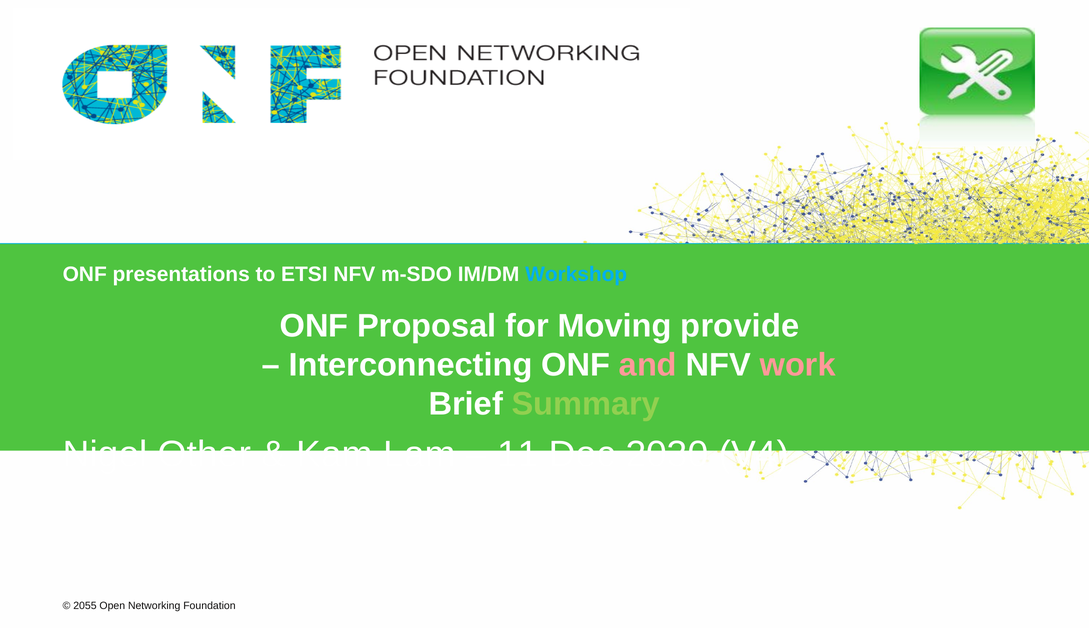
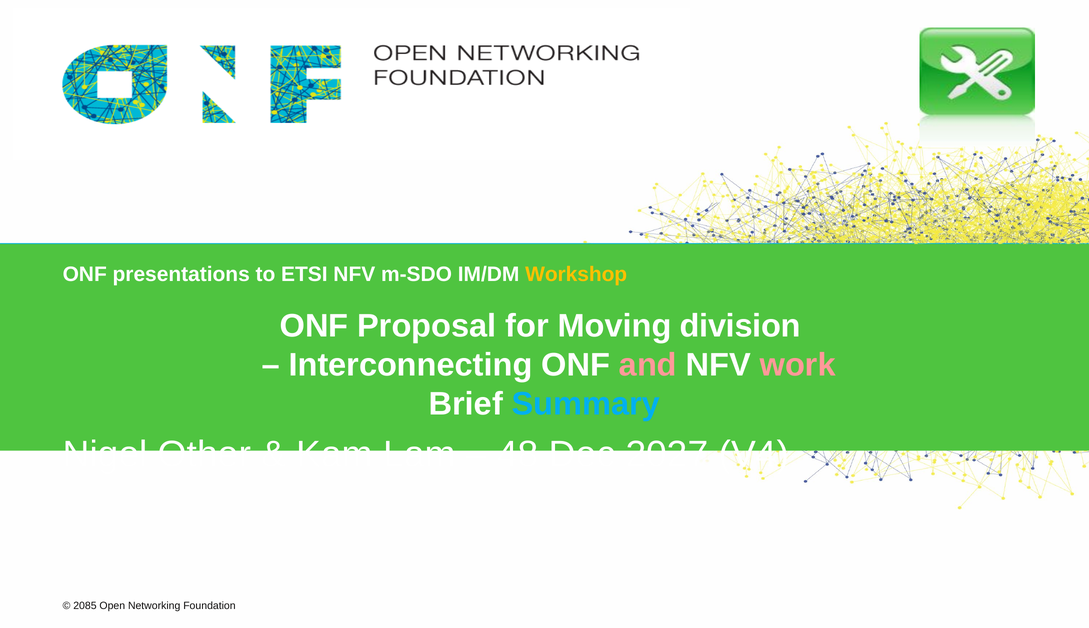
Workshop colour: light blue -> yellow
provide: provide -> division
Summary colour: light green -> light blue
11: 11 -> 48
2030: 2030 -> 2027
2055: 2055 -> 2085
